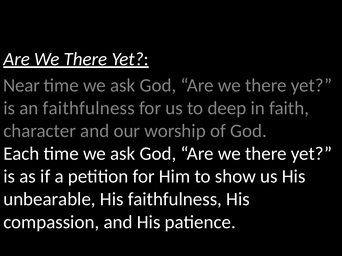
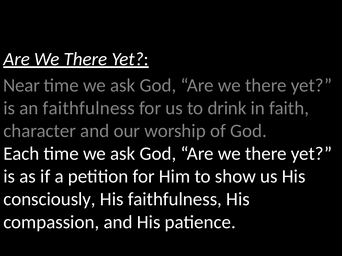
deep: deep -> drink
unbearable: unbearable -> consciously
